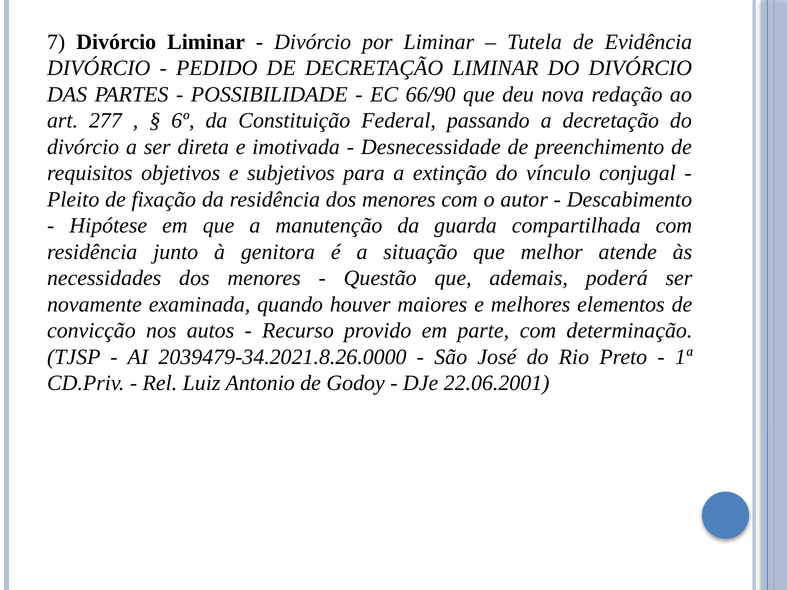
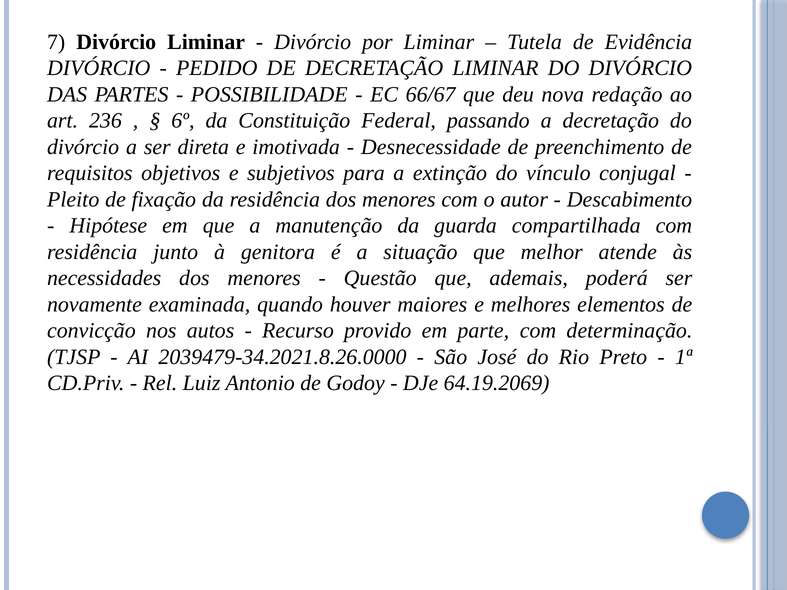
66/90: 66/90 -> 66/67
277: 277 -> 236
22.06.2001: 22.06.2001 -> 64.19.2069
